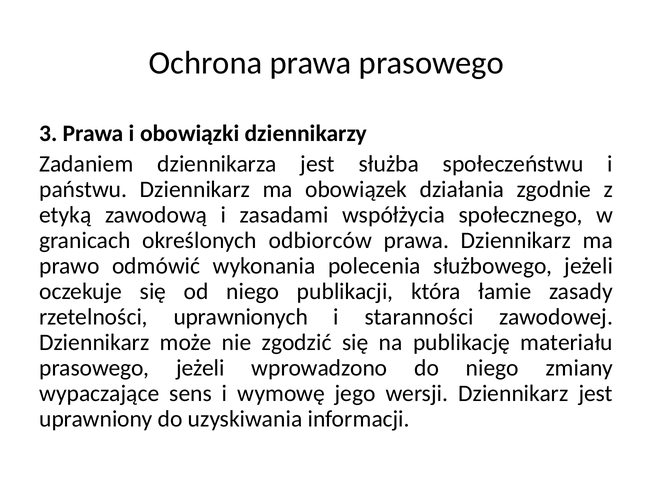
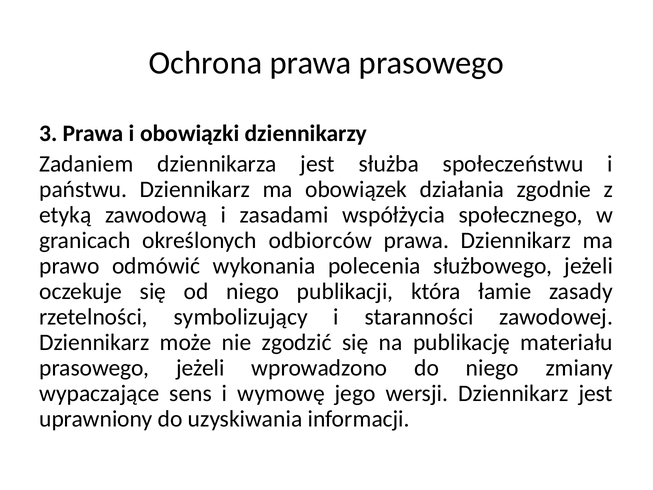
uprawnionych: uprawnionych -> symbolizujący
